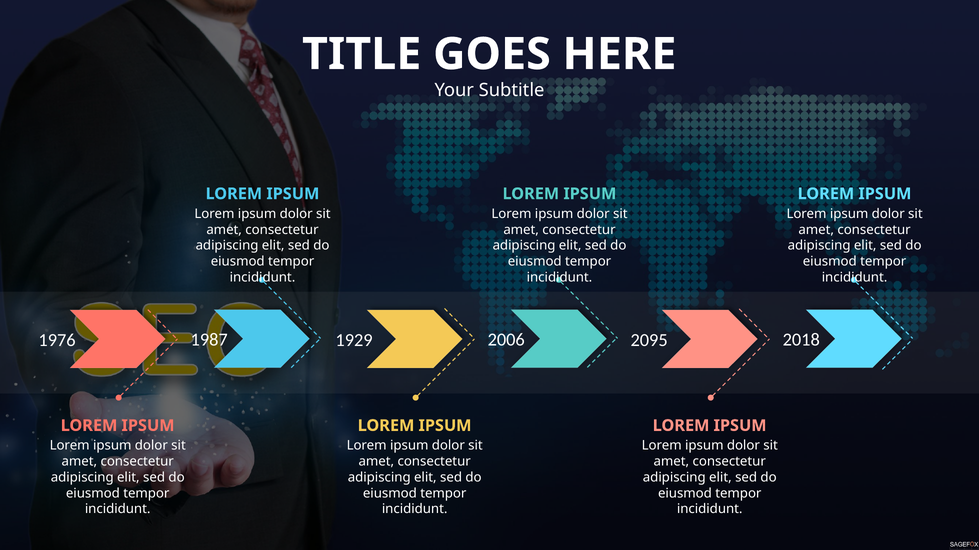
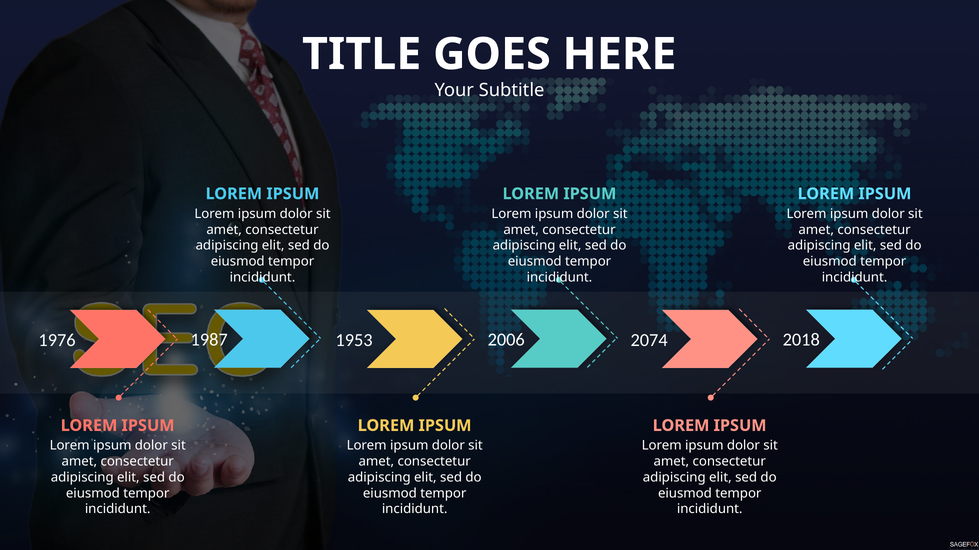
1929: 1929 -> 1953
2095: 2095 -> 2074
